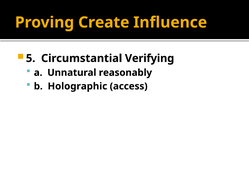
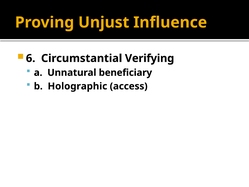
Create: Create -> Unjust
5: 5 -> 6
reasonably: reasonably -> beneficiary
